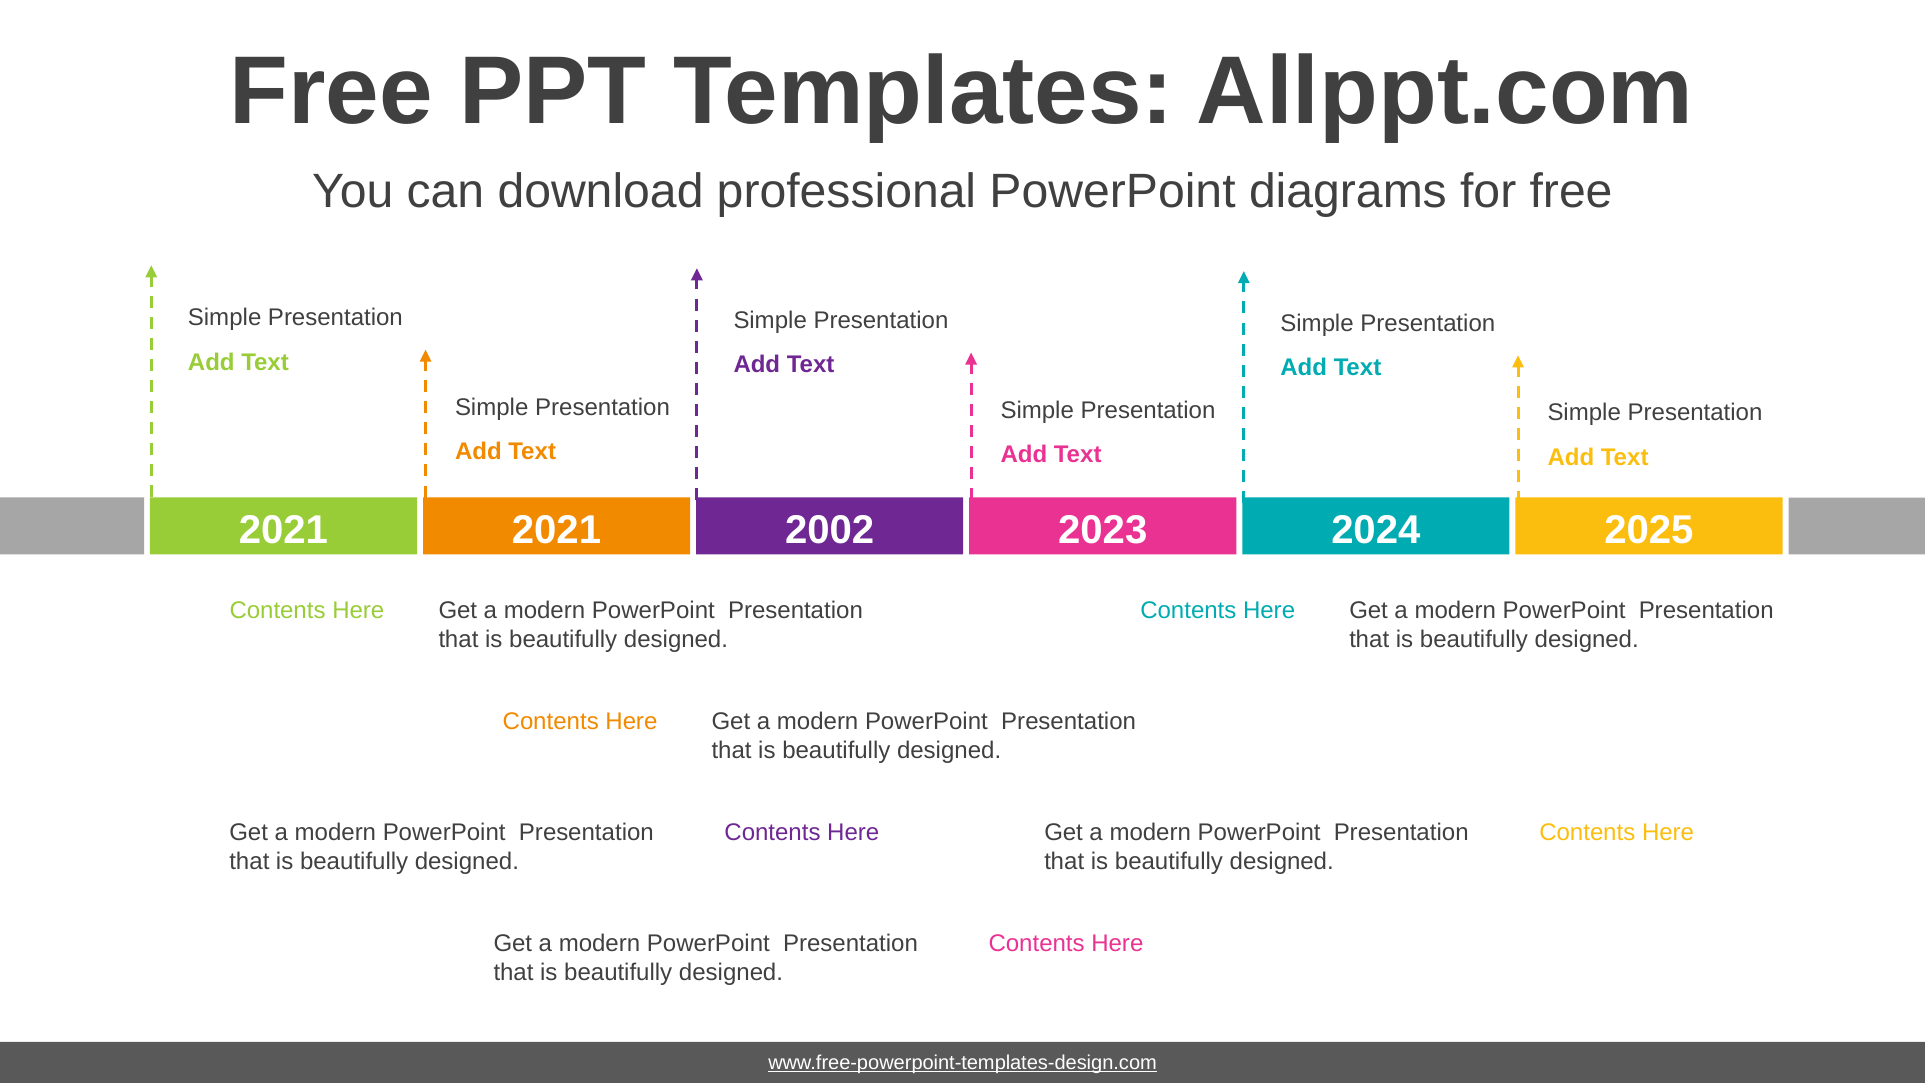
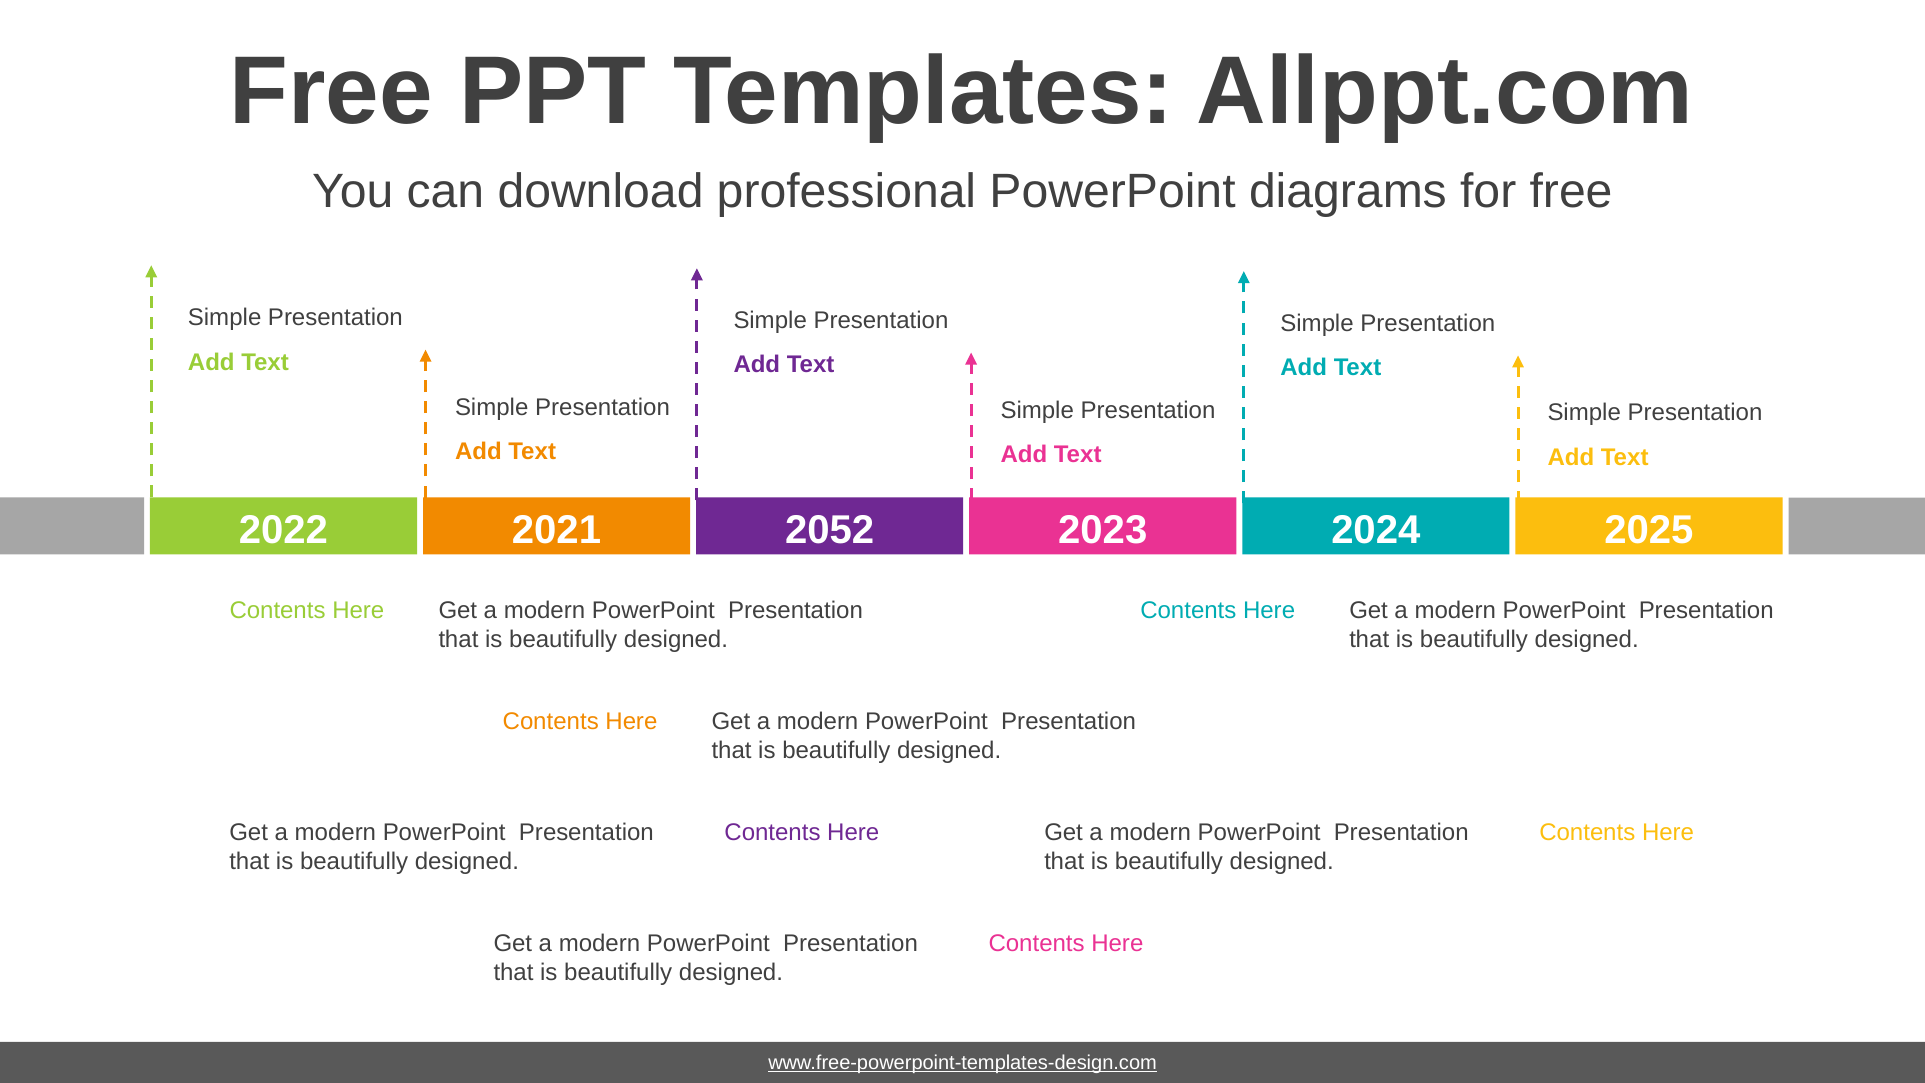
2021 at (283, 530): 2021 -> 2022
2002: 2002 -> 2052
